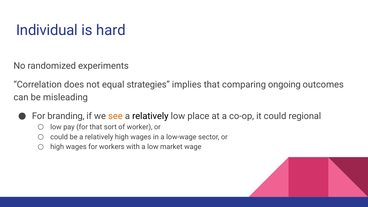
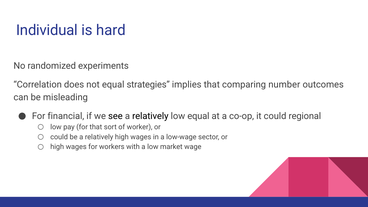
ongoing: ongoing -> number
branding: branding -> financial
see colour: orange -> black
low place: place -> equal
